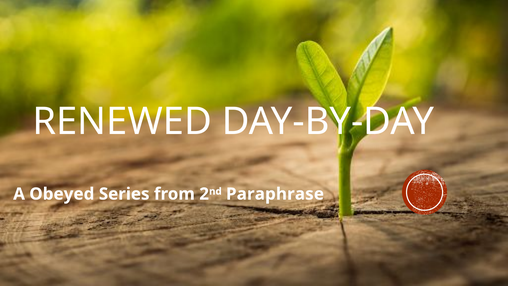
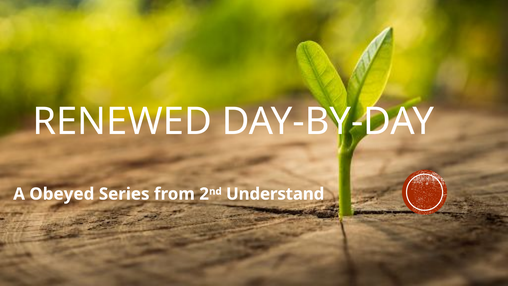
Paraphrase: Paraphrase -> Understand
